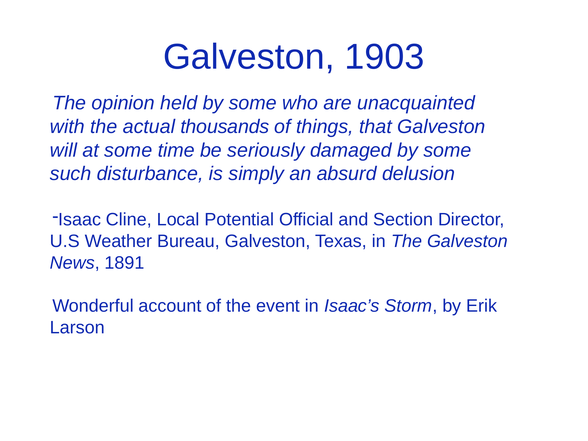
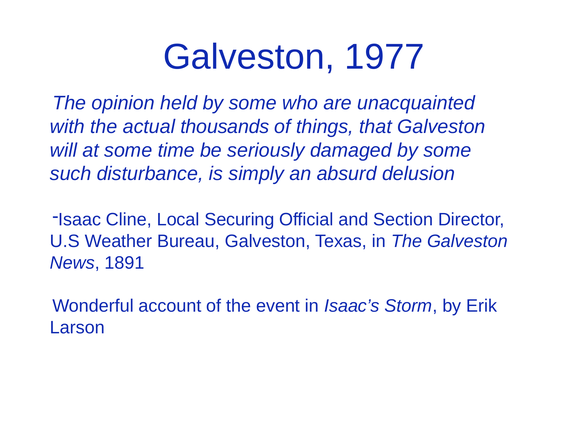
1903: 1903 -> 1977
Potential: Potential -> Securing
